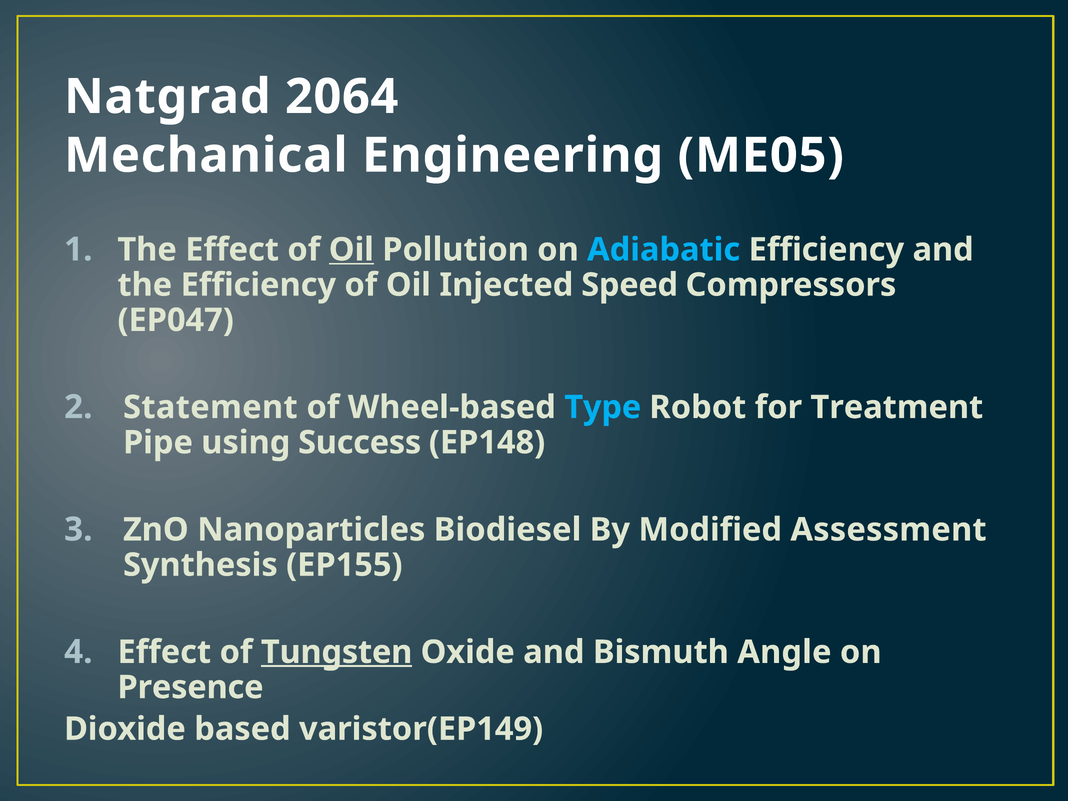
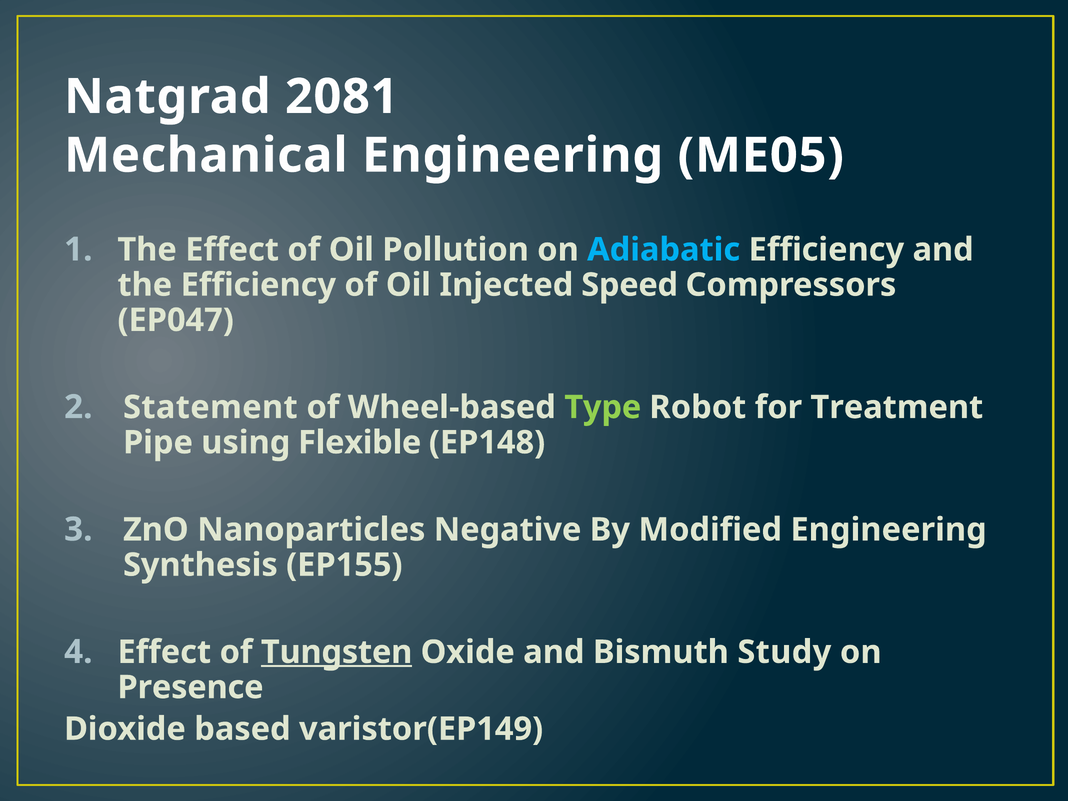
2064: 2064 -> 2081
Oil at (351, 250) underline: present -> none
Type colour: light blue -> light green
Success: Success -> Flexible
Biodiesel: Biodiesel -> Negative
Modified Assessment: Assessment -> Engineering
Angle: Angle -> Study
